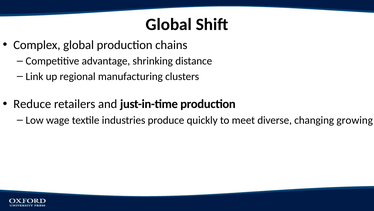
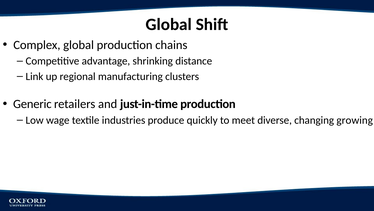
Reduce: Reduce -> Generic
